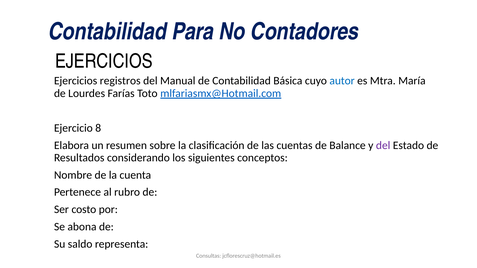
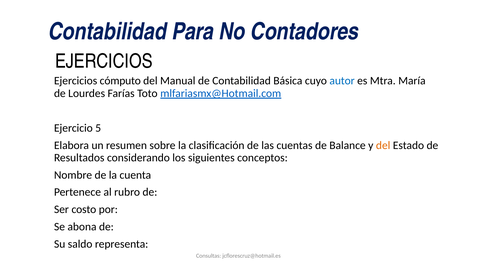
registros: registros -> cómputo
8: 8 -> 5
del at (383, 145) colour: purple -> orange
